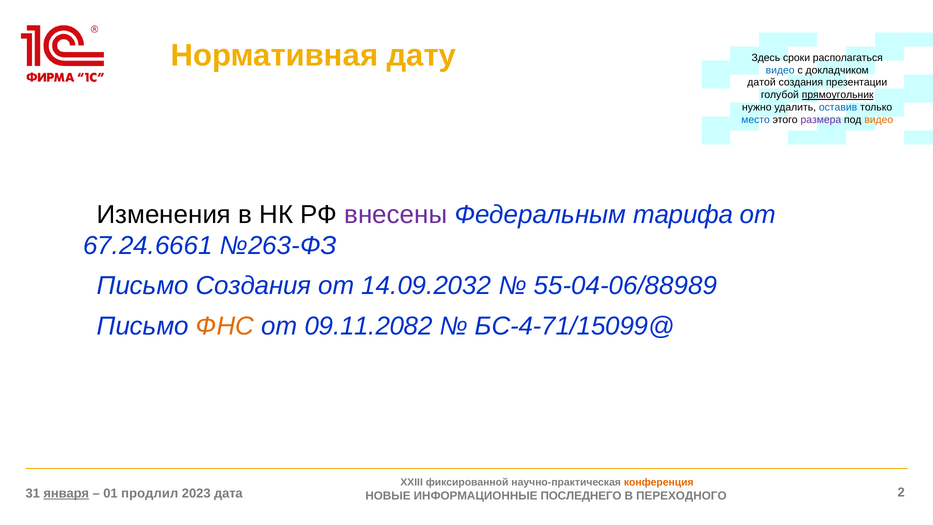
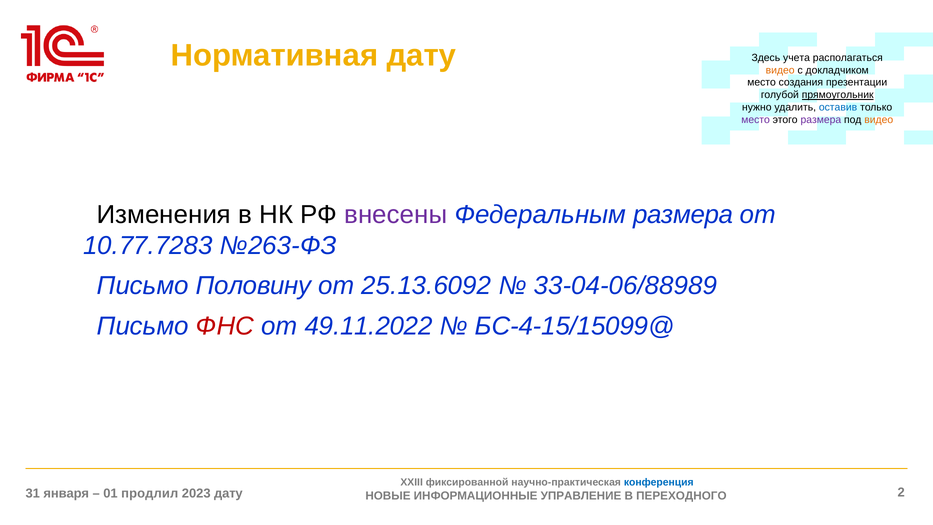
сроки: сроки -> учета
видео at (780, 70) colour: blue -> orange
датой at (761, 83): датой -> место
место at (756, 120) colour: blue -> purple
Федеральным тарифа: тарифа -> размера
67.24.6661: 67.24.6661 -> 10.77.7283
Создания at (254, 286): Создания -> Половину
14.09.2032: 14.09.2032 -> 25.13.6092
55-04-06/88989: 55-04-06/88989 -> 33-04-06/88989
ФНС colour: orange -> red
09.11.2082: 09.11.2082 -> 49.11.2022
БС-4-71/15099@: БС-4-71/15099@ -> БС-4-15/15099@
конференция colour: orange -> blue
января underline: present -> none
2023 дата: дата -> дату
ПОСЛЕДНЕГО: ПОСЛЕДНЕГО -> УПРАВЛЕНИЕ
